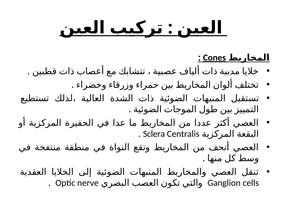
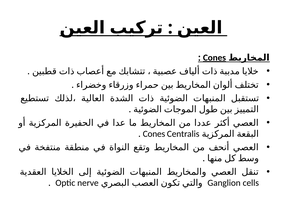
Sclera at (154, 134): Sclera -> Cones
